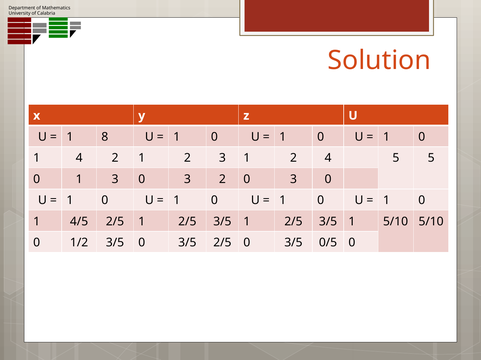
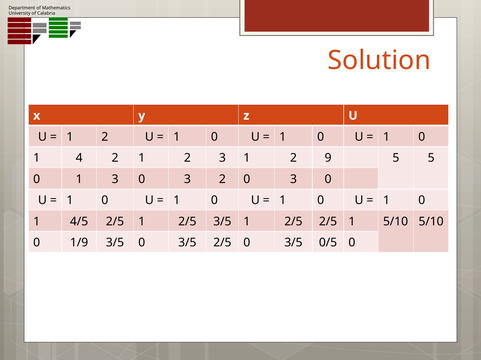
8 at (105, 137): 8 -> 2
2 4: 4 -> 9
3/5 1 2/5 3/5: 3/5 -> 2/5
1/2: 1/2 -> 1/9
